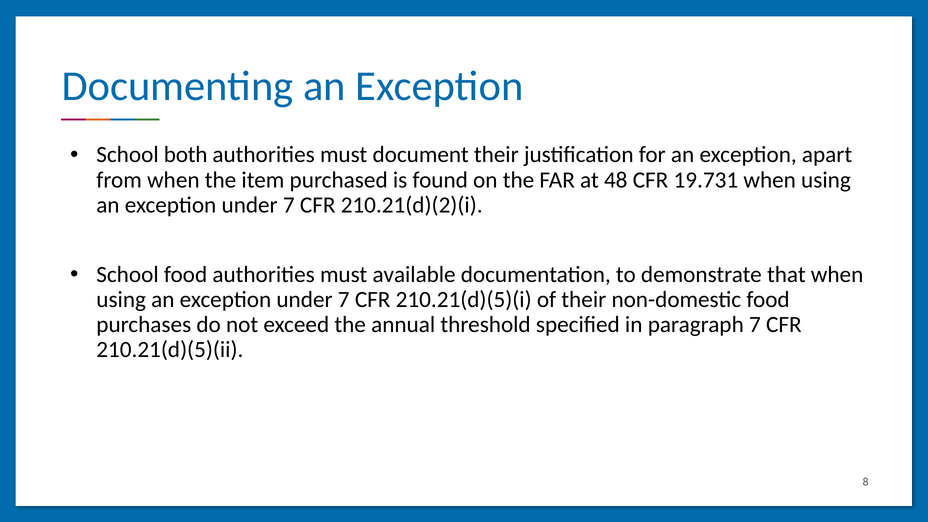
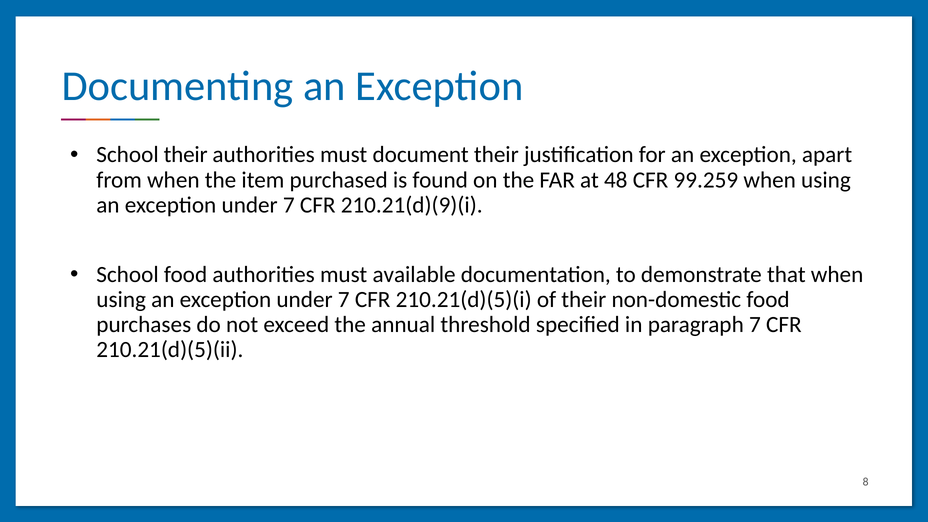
School both: both -> their
19.731: 19.731 -> 99.259
210.21(d)(2)(i: 210.21(d)(2)(i -> 210.21(d)(9)(i
